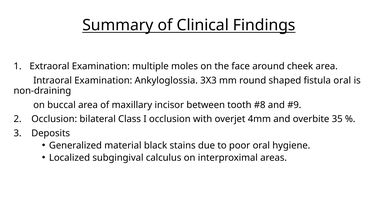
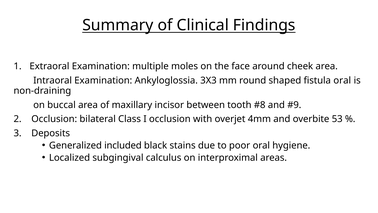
35: 35 -> 53
material: material -> included
